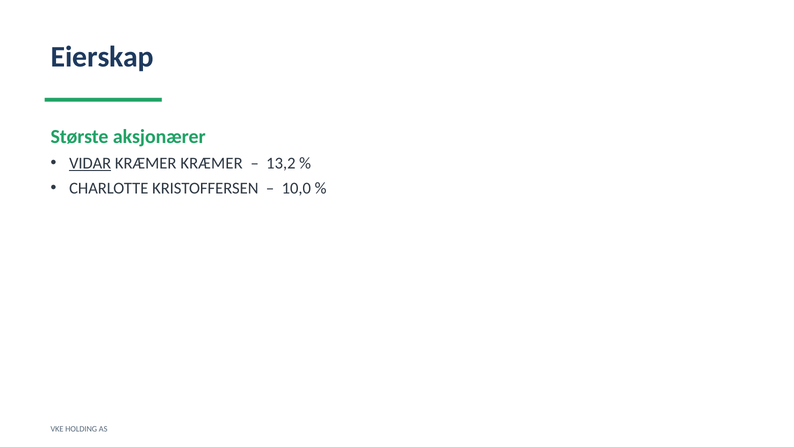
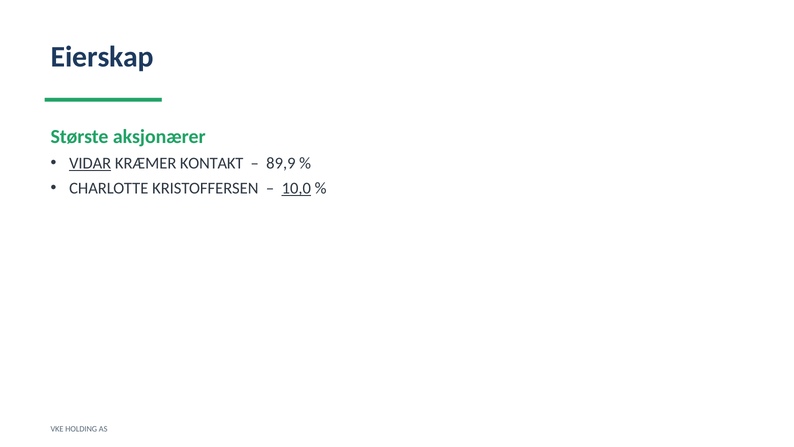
KRÆMER KRÆMER: KRÆMER -> KONTAKT
13,2: 13,2 -> 89,9
10,0 underline: none -> present
